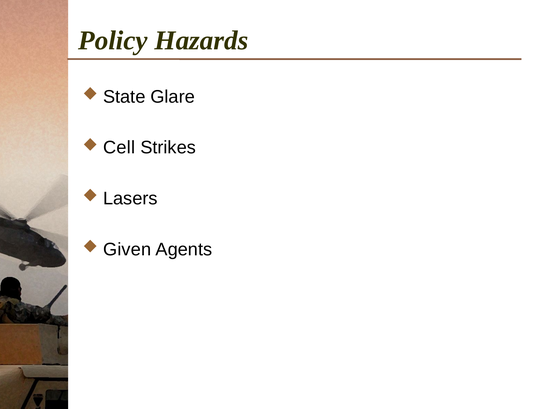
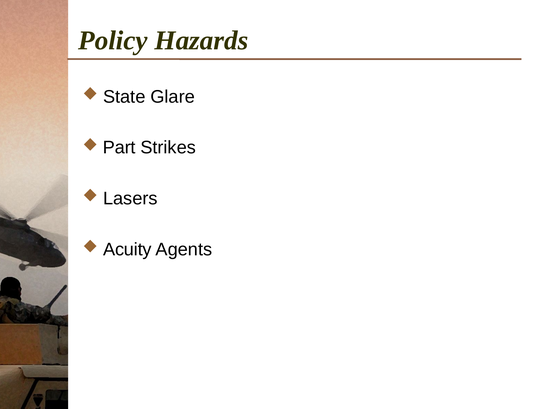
Cell: Cell -> Part
Given: Given -> Acuity
